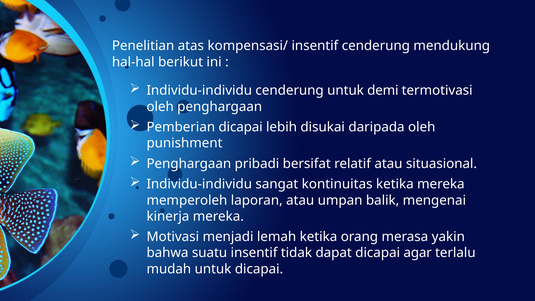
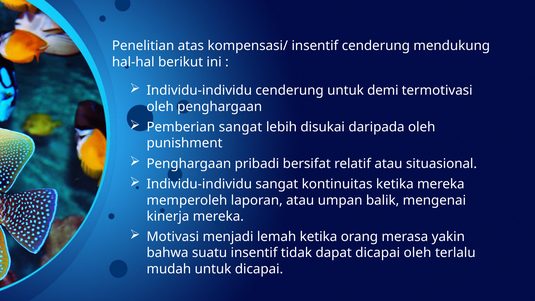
Pemberian dicapai: dicapai -> sangat
dicapai agar: agar -> oleh
